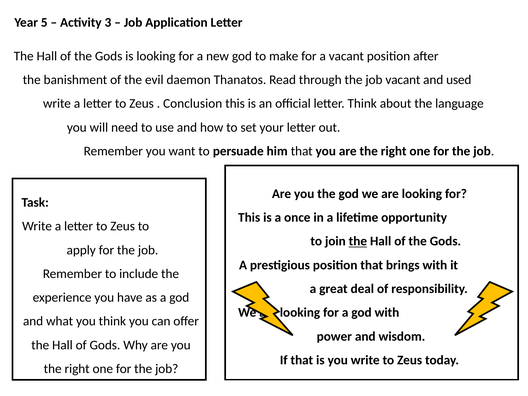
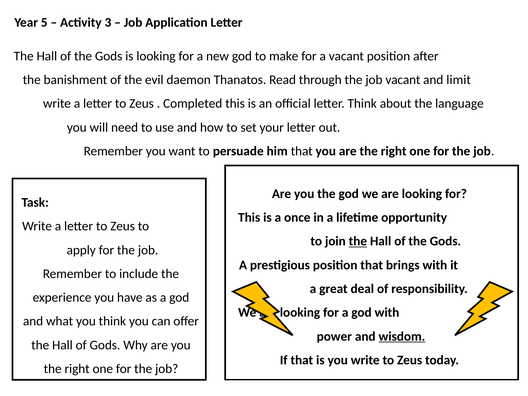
used: used -> limit
Conclusion: Conclusion -> Completed
wisdom underline: none -> present
